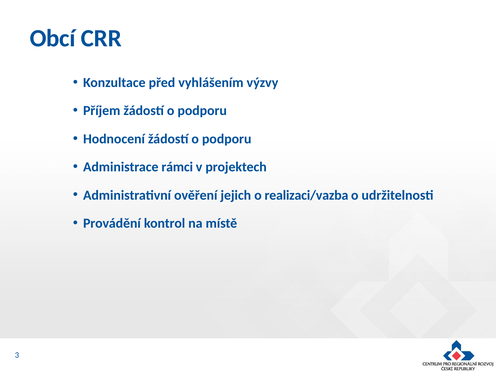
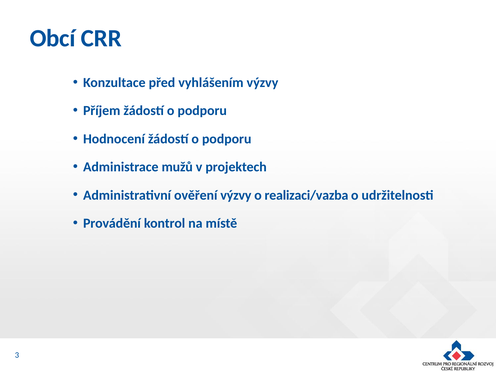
rámci: rámci -> mužů
ověření jejich: jejich -> výzvy
